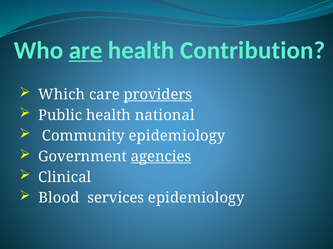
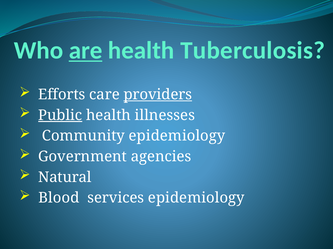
Contribution: Contribution -> Tuberculosis
Which: Which -> Efforts
Public underline: none -> present
national: national -> illnesses
agencies underline: present -> none
Clinical: Clinical -> Natural
